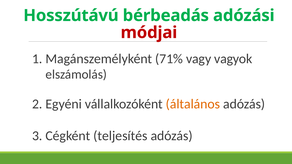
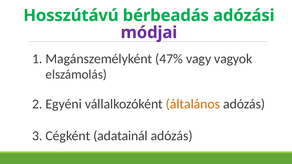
módjai colour: red -> purple
71%: 71% -> 47%
teljesítés: teljesítés -> adatainál
